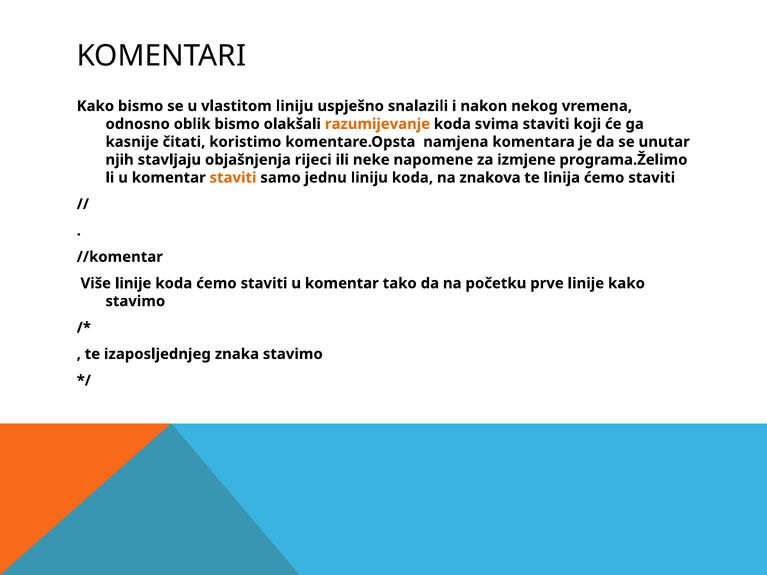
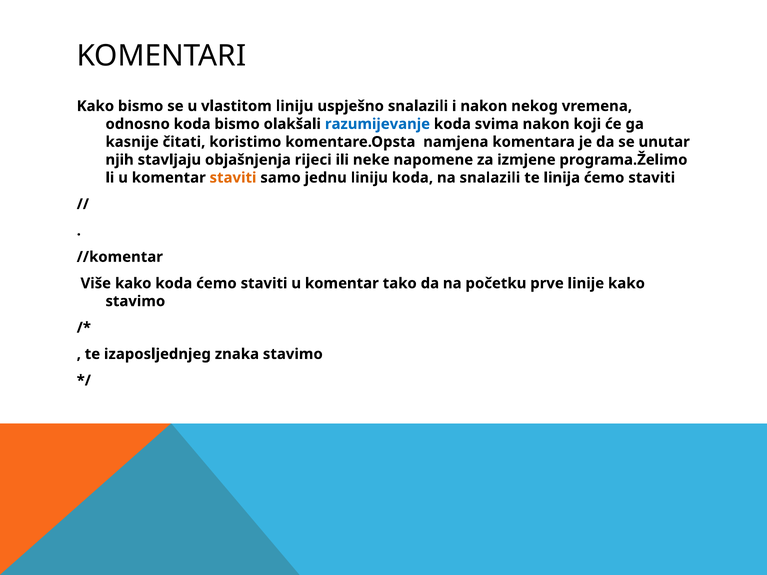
odnosno oblik: oblik -> koda
razumijevanje colour: orange -> blue
svima staviti: staviti -> nakon
na znakova: znakova -> snalazili
Više linije: linije -> kako
